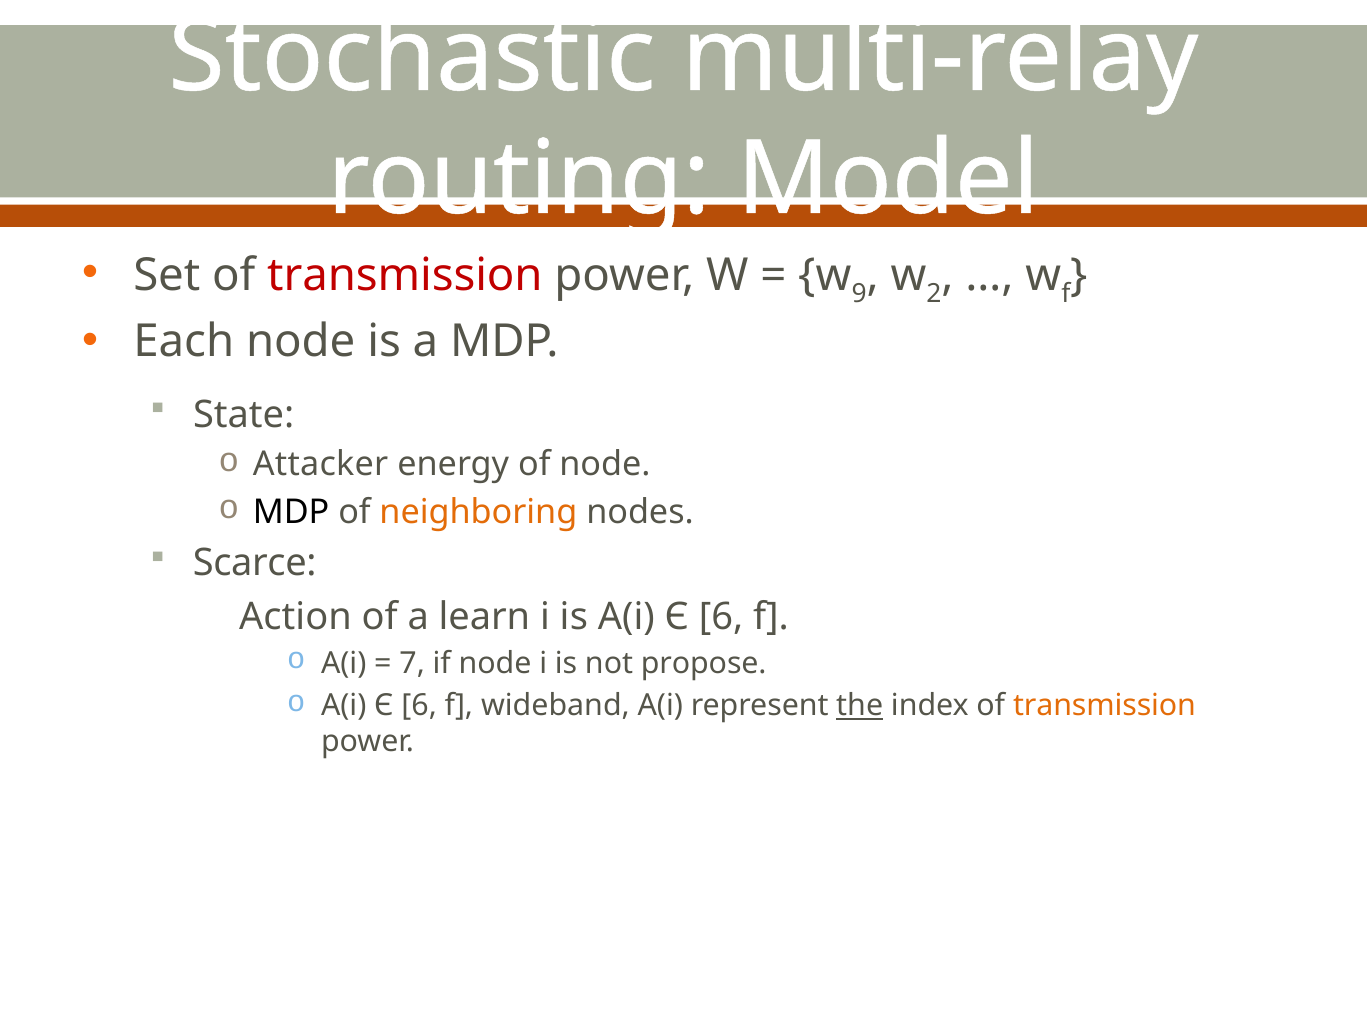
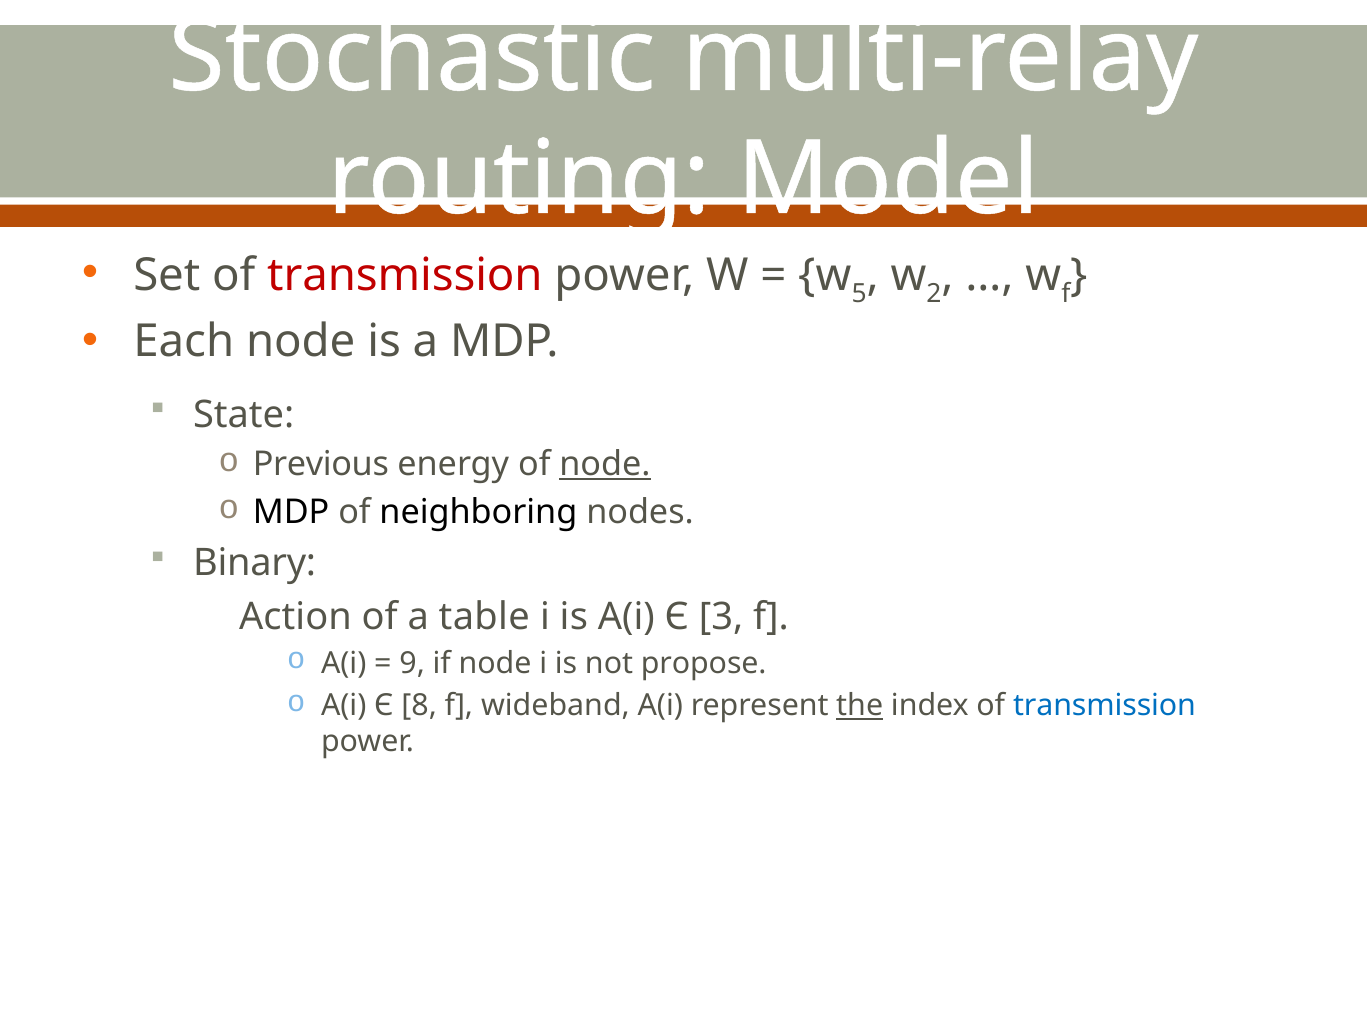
9: 9 -> 5
Attacker: Attacker -> Previous
node at (605, 464) underline: none -> present
neighboring colour: orange -> black
Scarce: Scarce -> Binary
learn: learn -> table
is A(i Є 6: 6 -> 3
7: 7 -> 9
6 at (419, 706): 6 -> 8
transmission at (1104, 706) colour: orange -> blue
